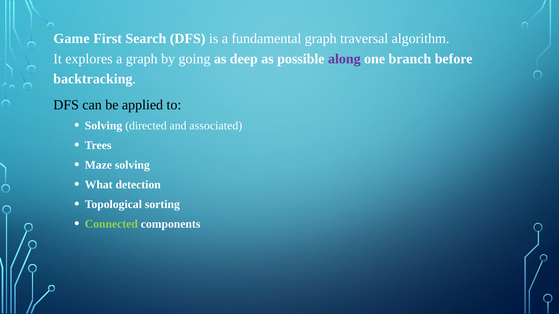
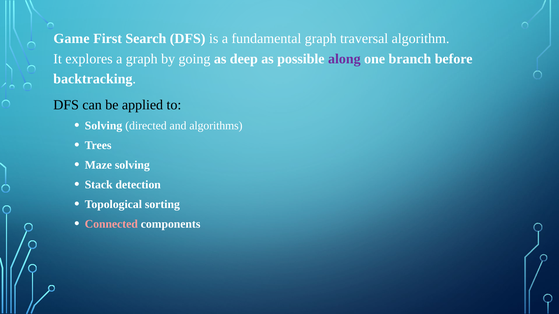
associated: associated -> algorithms
What: What -> Stack
Connected colour: light green -> pink
